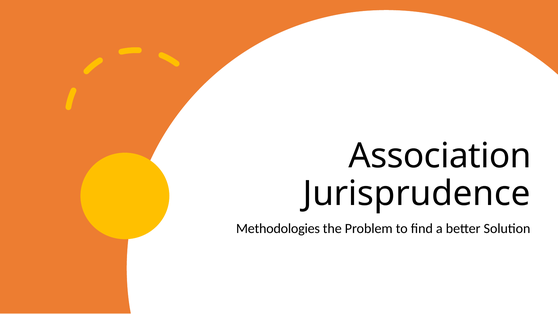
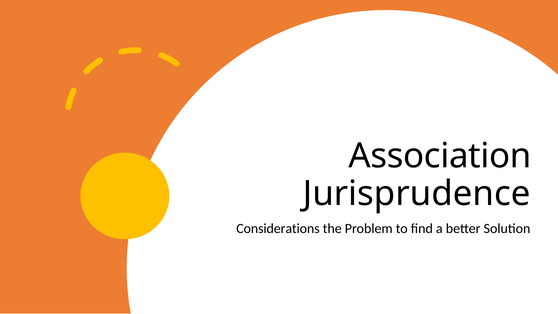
Methodologies: Methodologies -> Considerations
